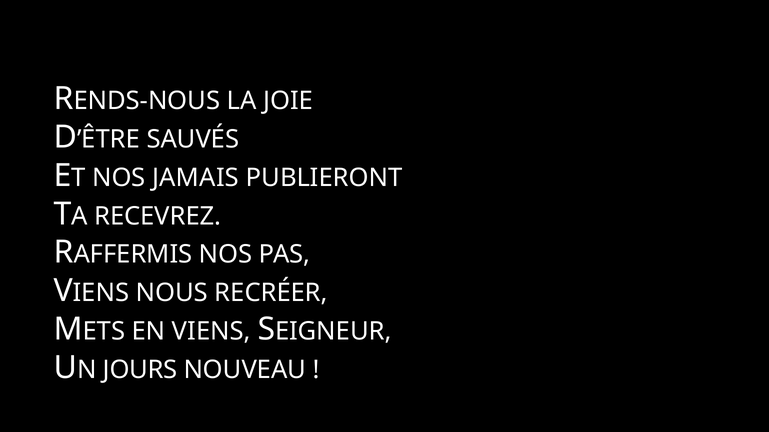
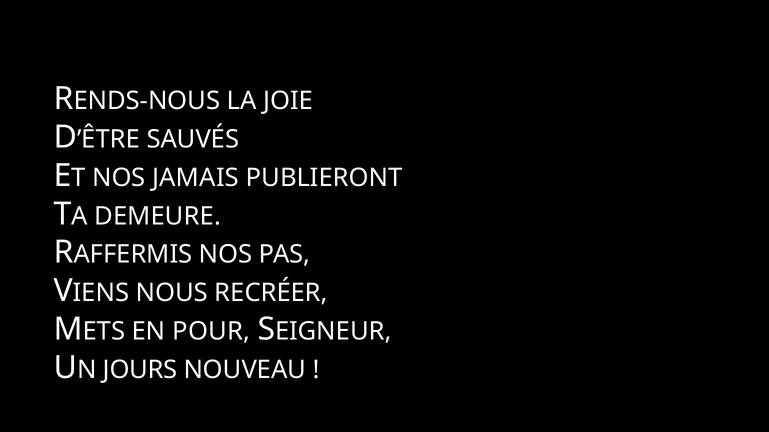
RECEVREZ: RECEVREZ -> DEMEURE
VIENS: VIENS -> POUR
